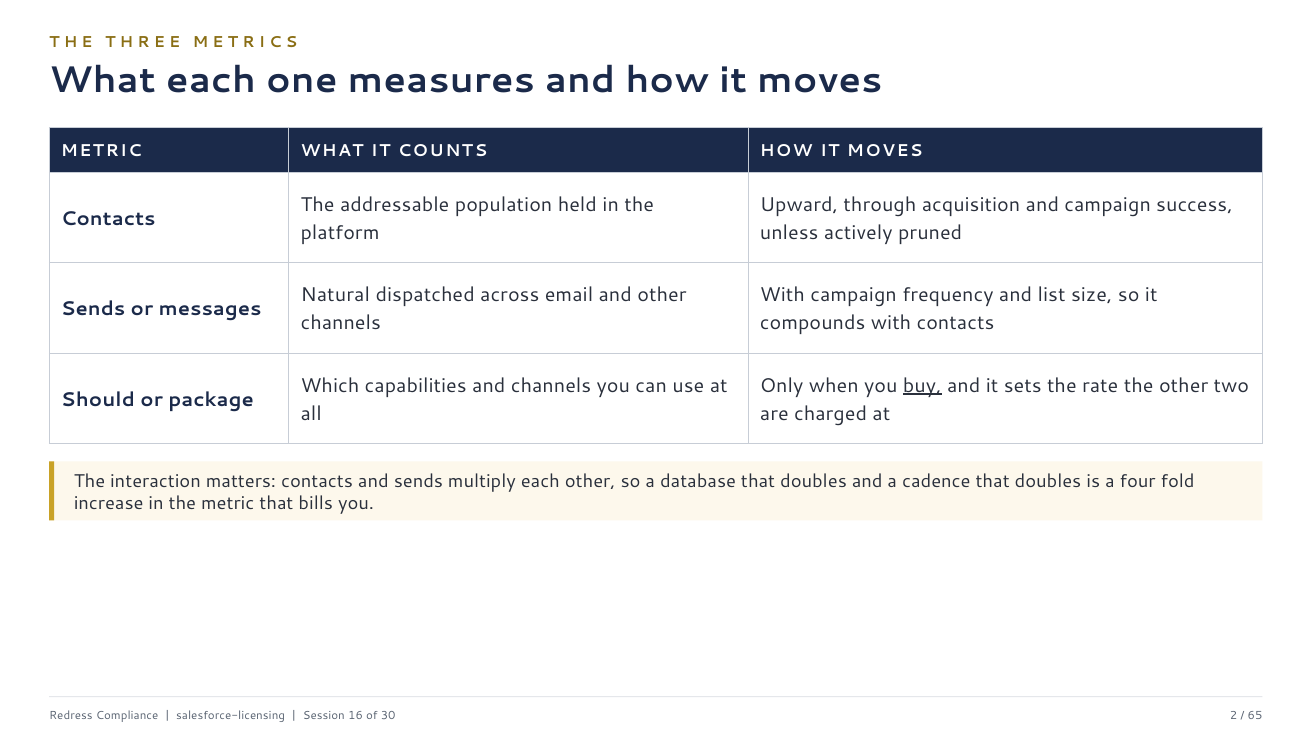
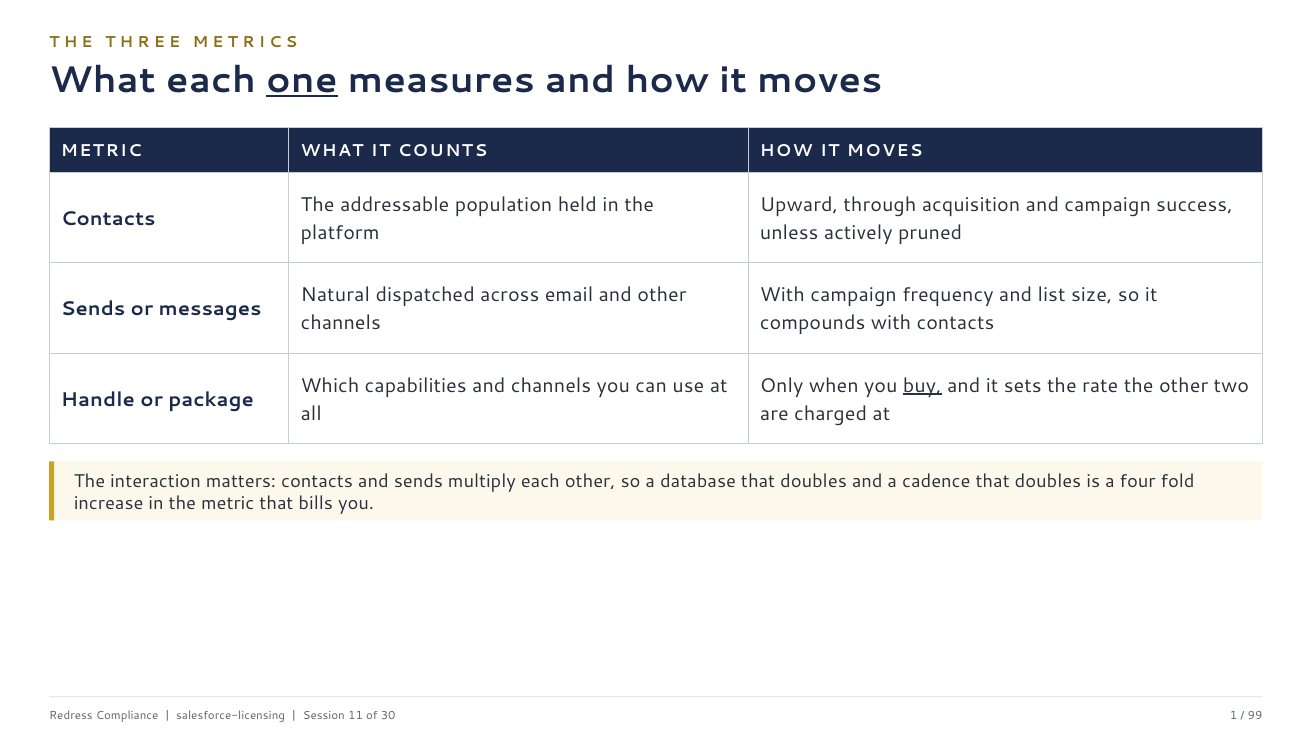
one underline: none -> present
Should: Should -> Handle
16: 16 -> 11
2: 2 -> 1
65: 65 -> 99
